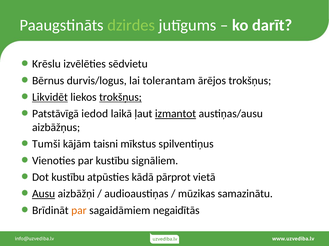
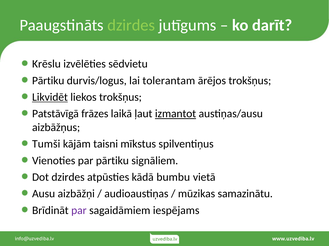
Bērnus at (48, 81): Bērnus -> Pārtiku
trokšņus at (120, 97) underline: present -> none
iedod: iedod -> frāzes
par kustību: kustību -> pārtiku
Dot kustību: kustību -> dzirdes
pārprot: pārprot -> bumbu
Ausu underline: present -> none
par at (79, 211) colour: orange -> purple
negaidītās: negaidītās -> iespējams
